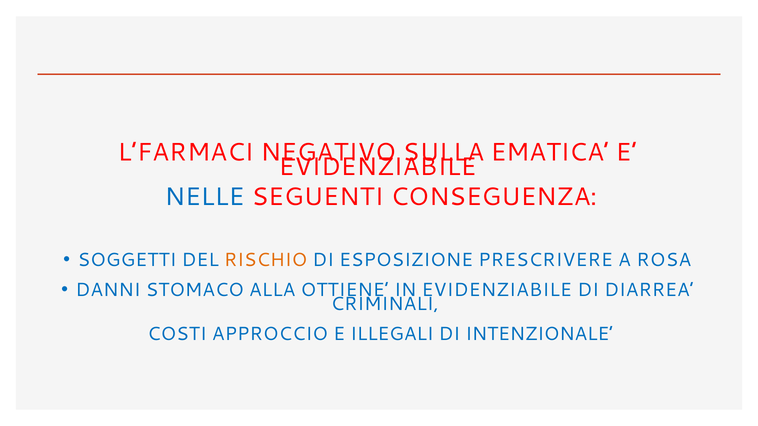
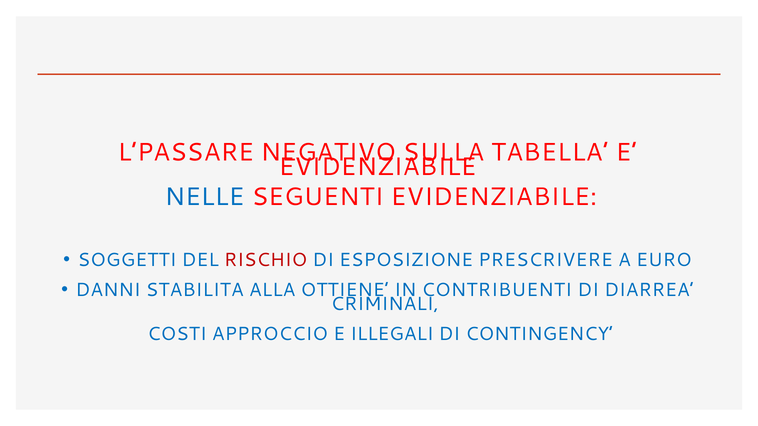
L’FARMACI: L’FARMACI -> L’PASSARE
EMATICA: EMATICA -> TABELLA
SEGUENTI CONSEGUENZA: CONSEGUENZA -> EVIDENZIABILE
RISCHIO colour: orange -> red
ROSA: ROSA -> EURO
STOMACO: STOMACO -> STABILITA
IN EVIDENZIABILE: EVIDENZIABILE -> CONTRIBUENTI
INTENZIONALE: INTENZIONALE -> CONTINGENCY
